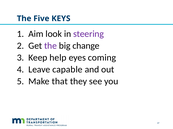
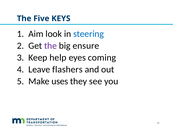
steering colour: purple -> blue
change: change -> ensure
capable: capable -> flashers
that: that -> uses
